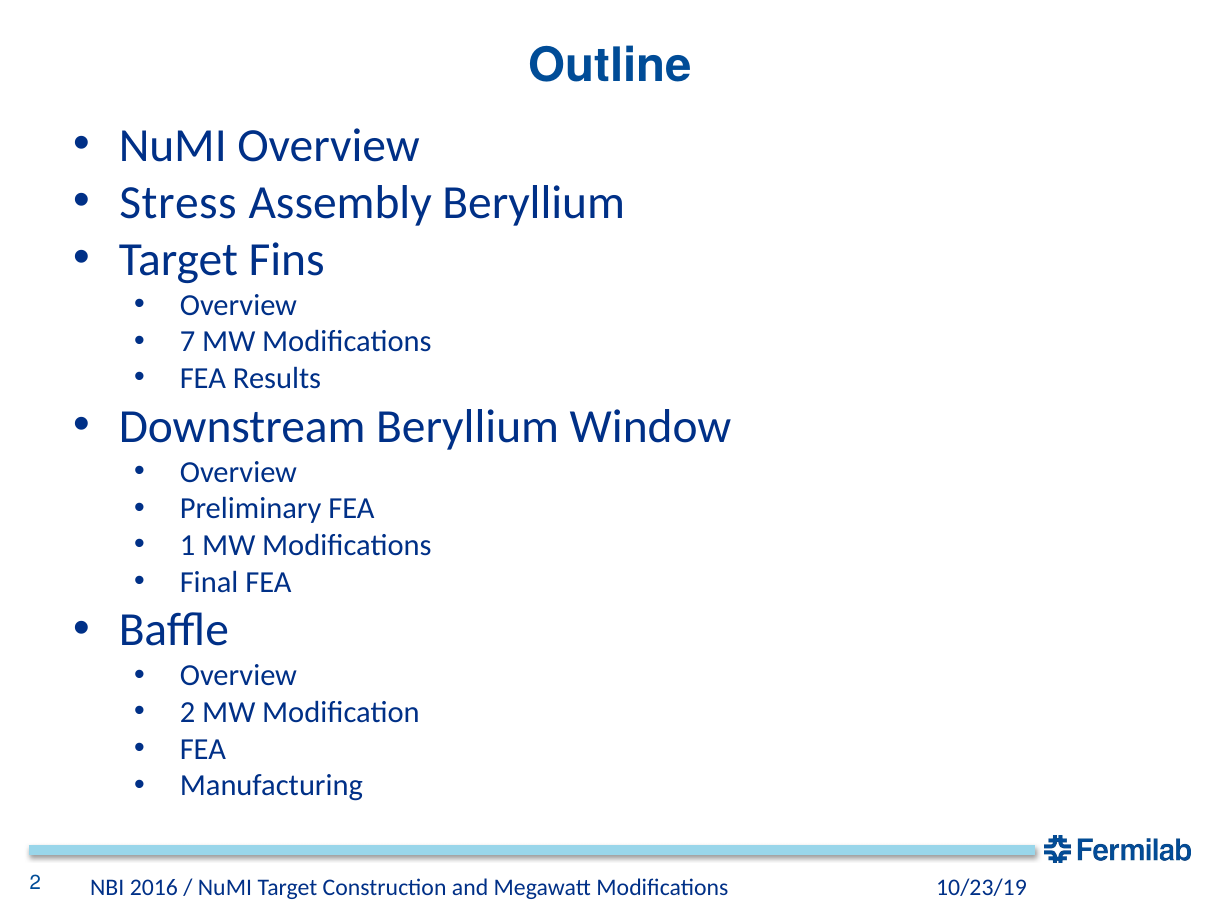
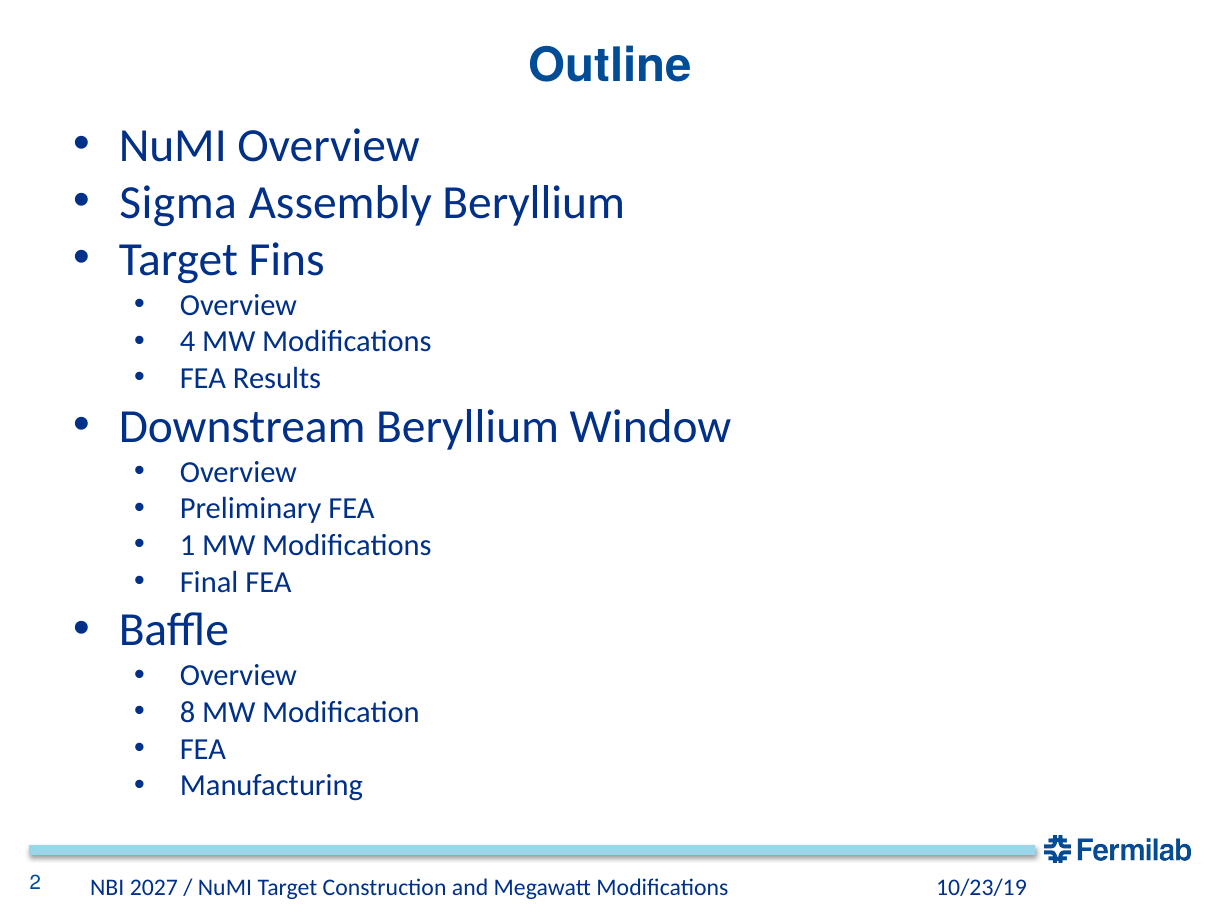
Stress: Stress -> Sigma
7: 7 -> 4
2 at (188, 712): 2 -> 8
2016: 2016 -> 2027
